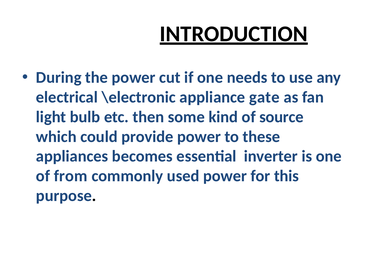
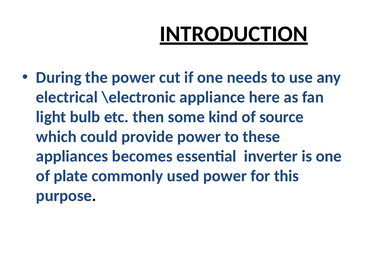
gate: gate -> here
from: from -> plate
